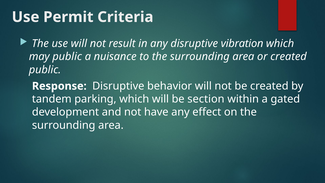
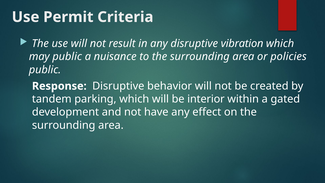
or created: created -> policies
section: section -> interior
